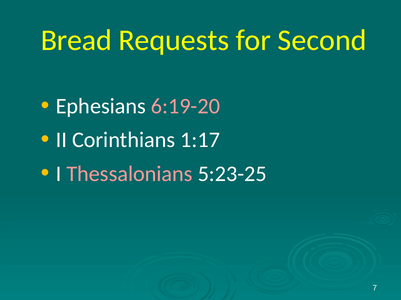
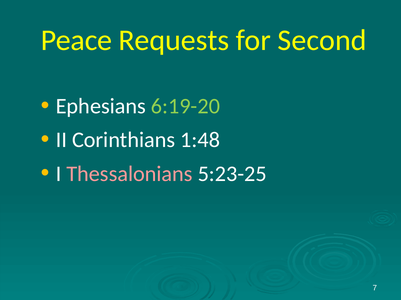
Bread: Bread -> Peace
6:19-20 colour: pink -> light green
1:17: 1:17 -> 1:48
